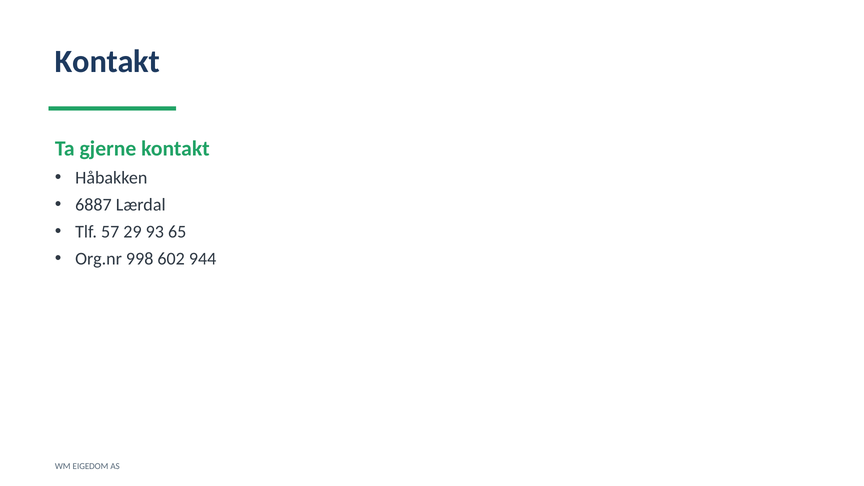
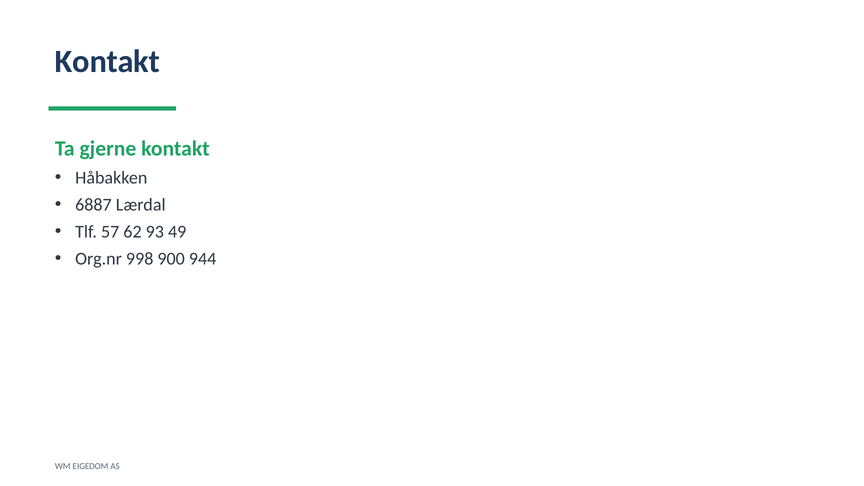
29: 29 -> 62
65: 65 -> 49
602: 602 -> 900
